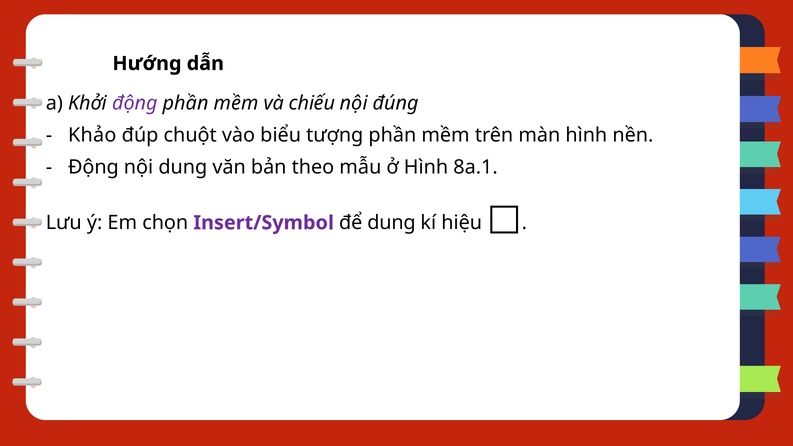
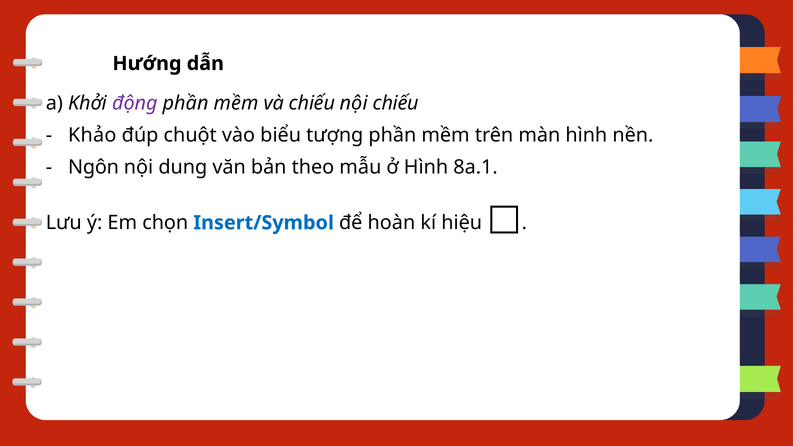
nội đúng: đúng -> chiếu
Động at (93, 167): Động -> Ngôn
Insert/Symbol colour: purple -> blue
để dụng: dụng -> hoàn
